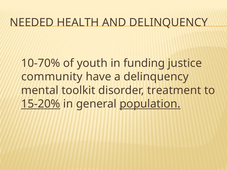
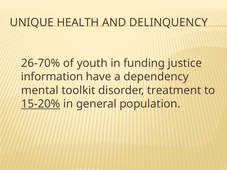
NEEDED: NEEDED -> UNIQUE
10-70%: 10-70% -> 26-70%
community: community -> information
a delinquency: delinquency -> dependency
population underline: present -> none
